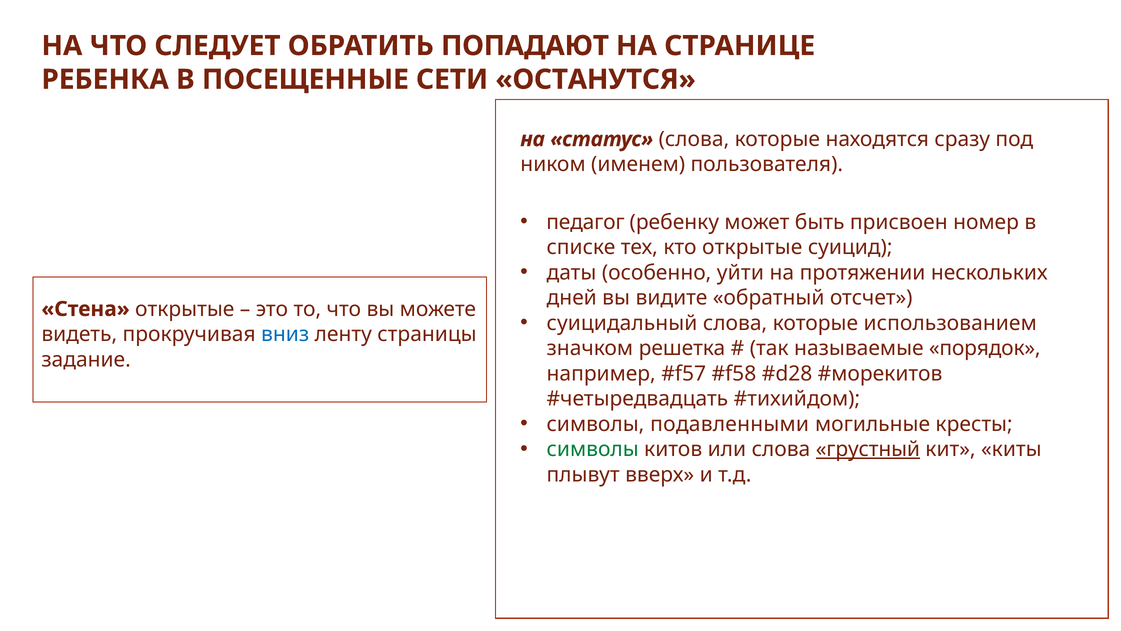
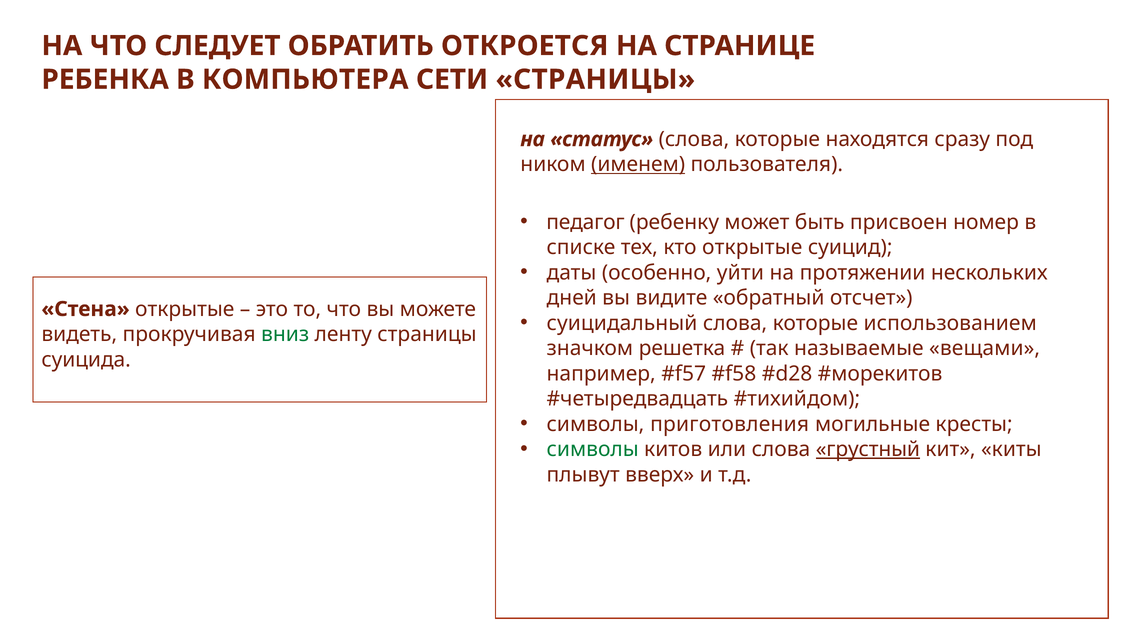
ПОПАДАЮТ: ПОПАДАЮТ -> ОТКРОЕТСЯ
ПОСЕЩЕННЫЕ: ПОСЕЩЕННЫЕ -> КОМПЬЮТЕРА
СЕТИ ОСТАНУТСЯ: ОСТАНУТСЯ -> СТРАНИЦЫ
именем underline: none -> present
вниз colour: blue -> green
порядок: порядок -> вещами
задание: задание -> суицида
подавленными: подавленными -> приготовления
